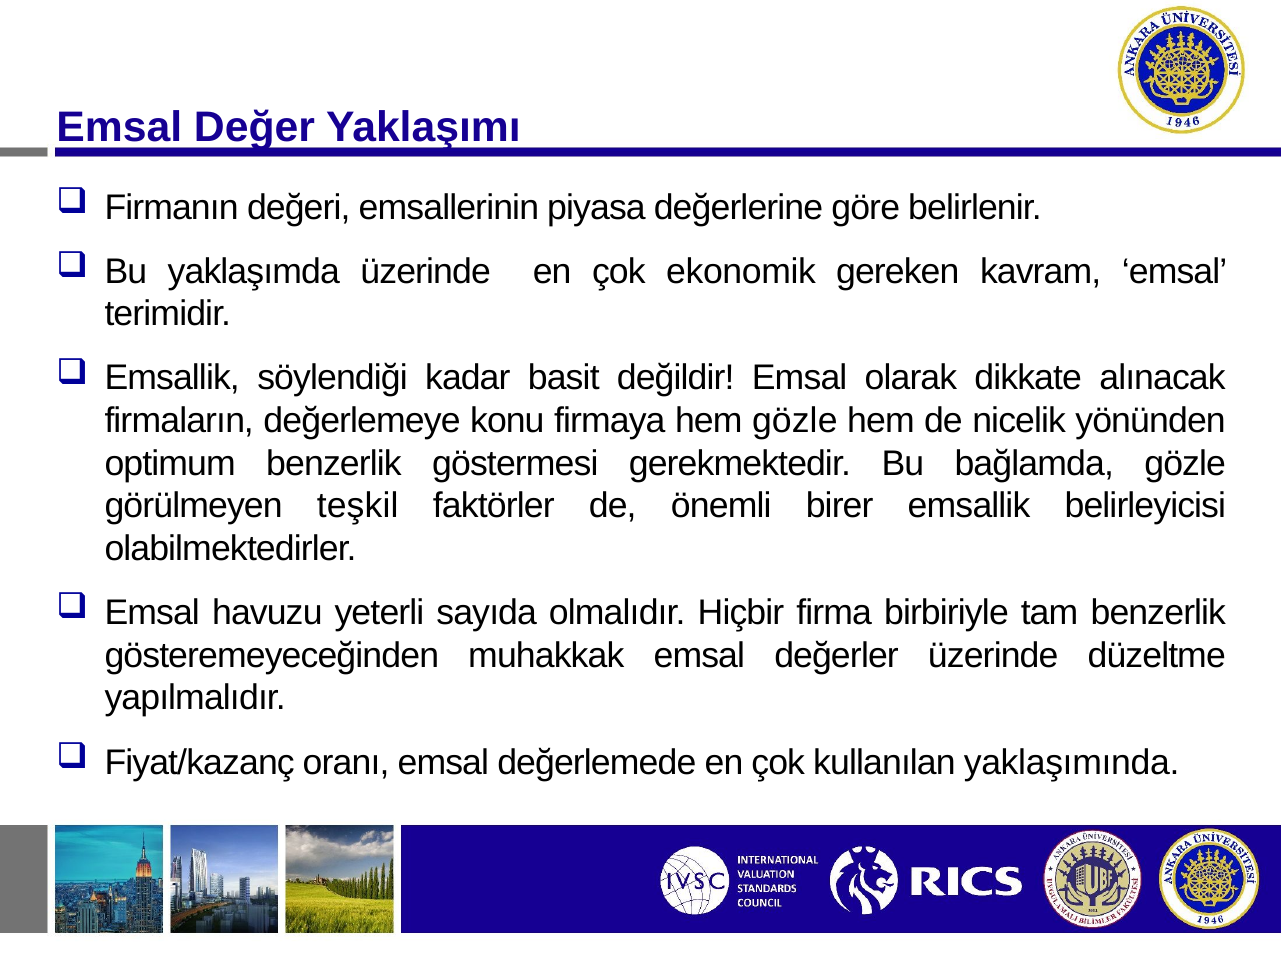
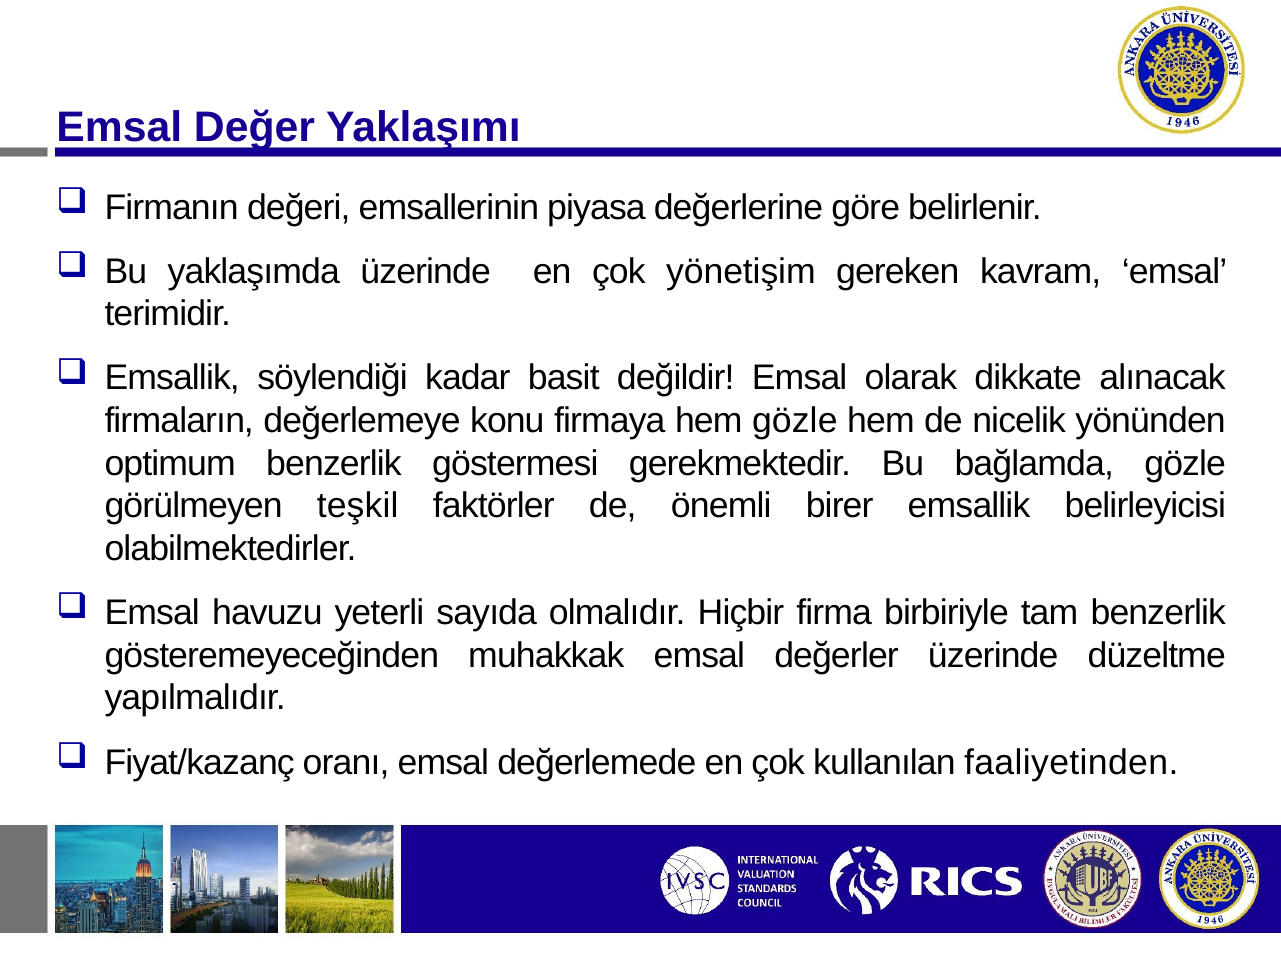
ekonomik: ekonomik -> yönetişim
yaklaşımında: yaklaşımında -> faaliyetinden
